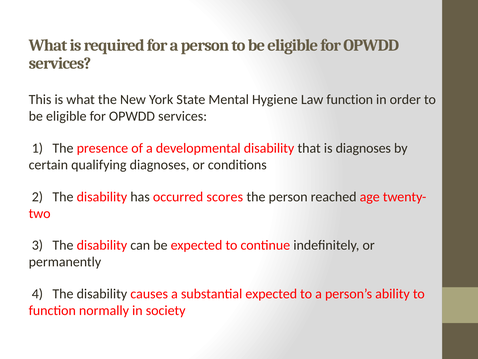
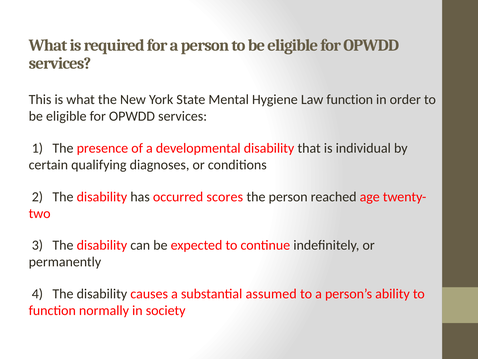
is diagnoses: diagnoses -> individual
substantial expected: expected -> assumed
